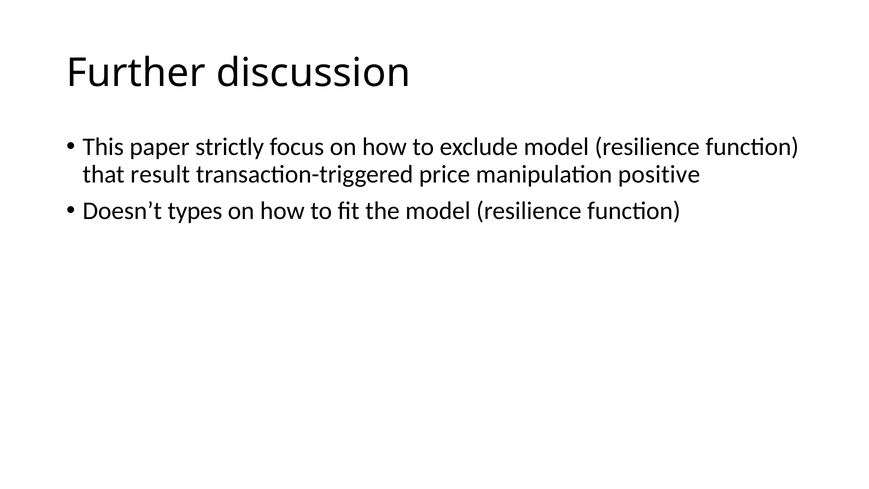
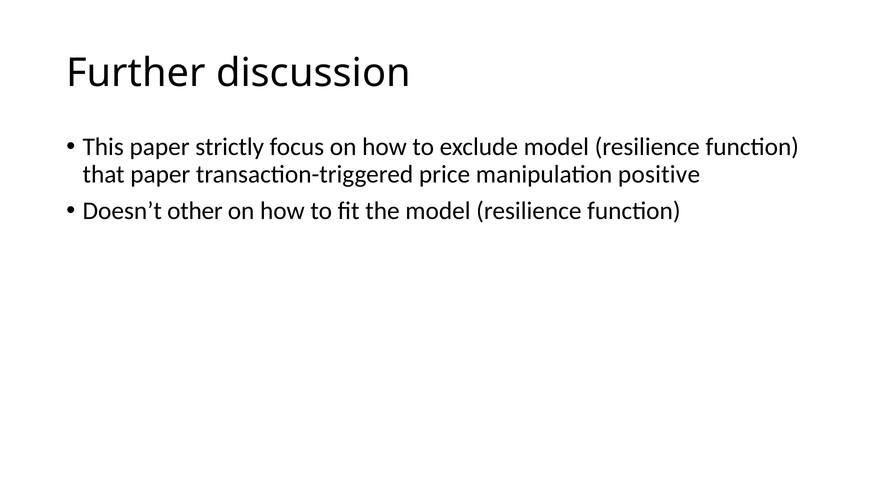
that result: result -> paper
types: types -> other
